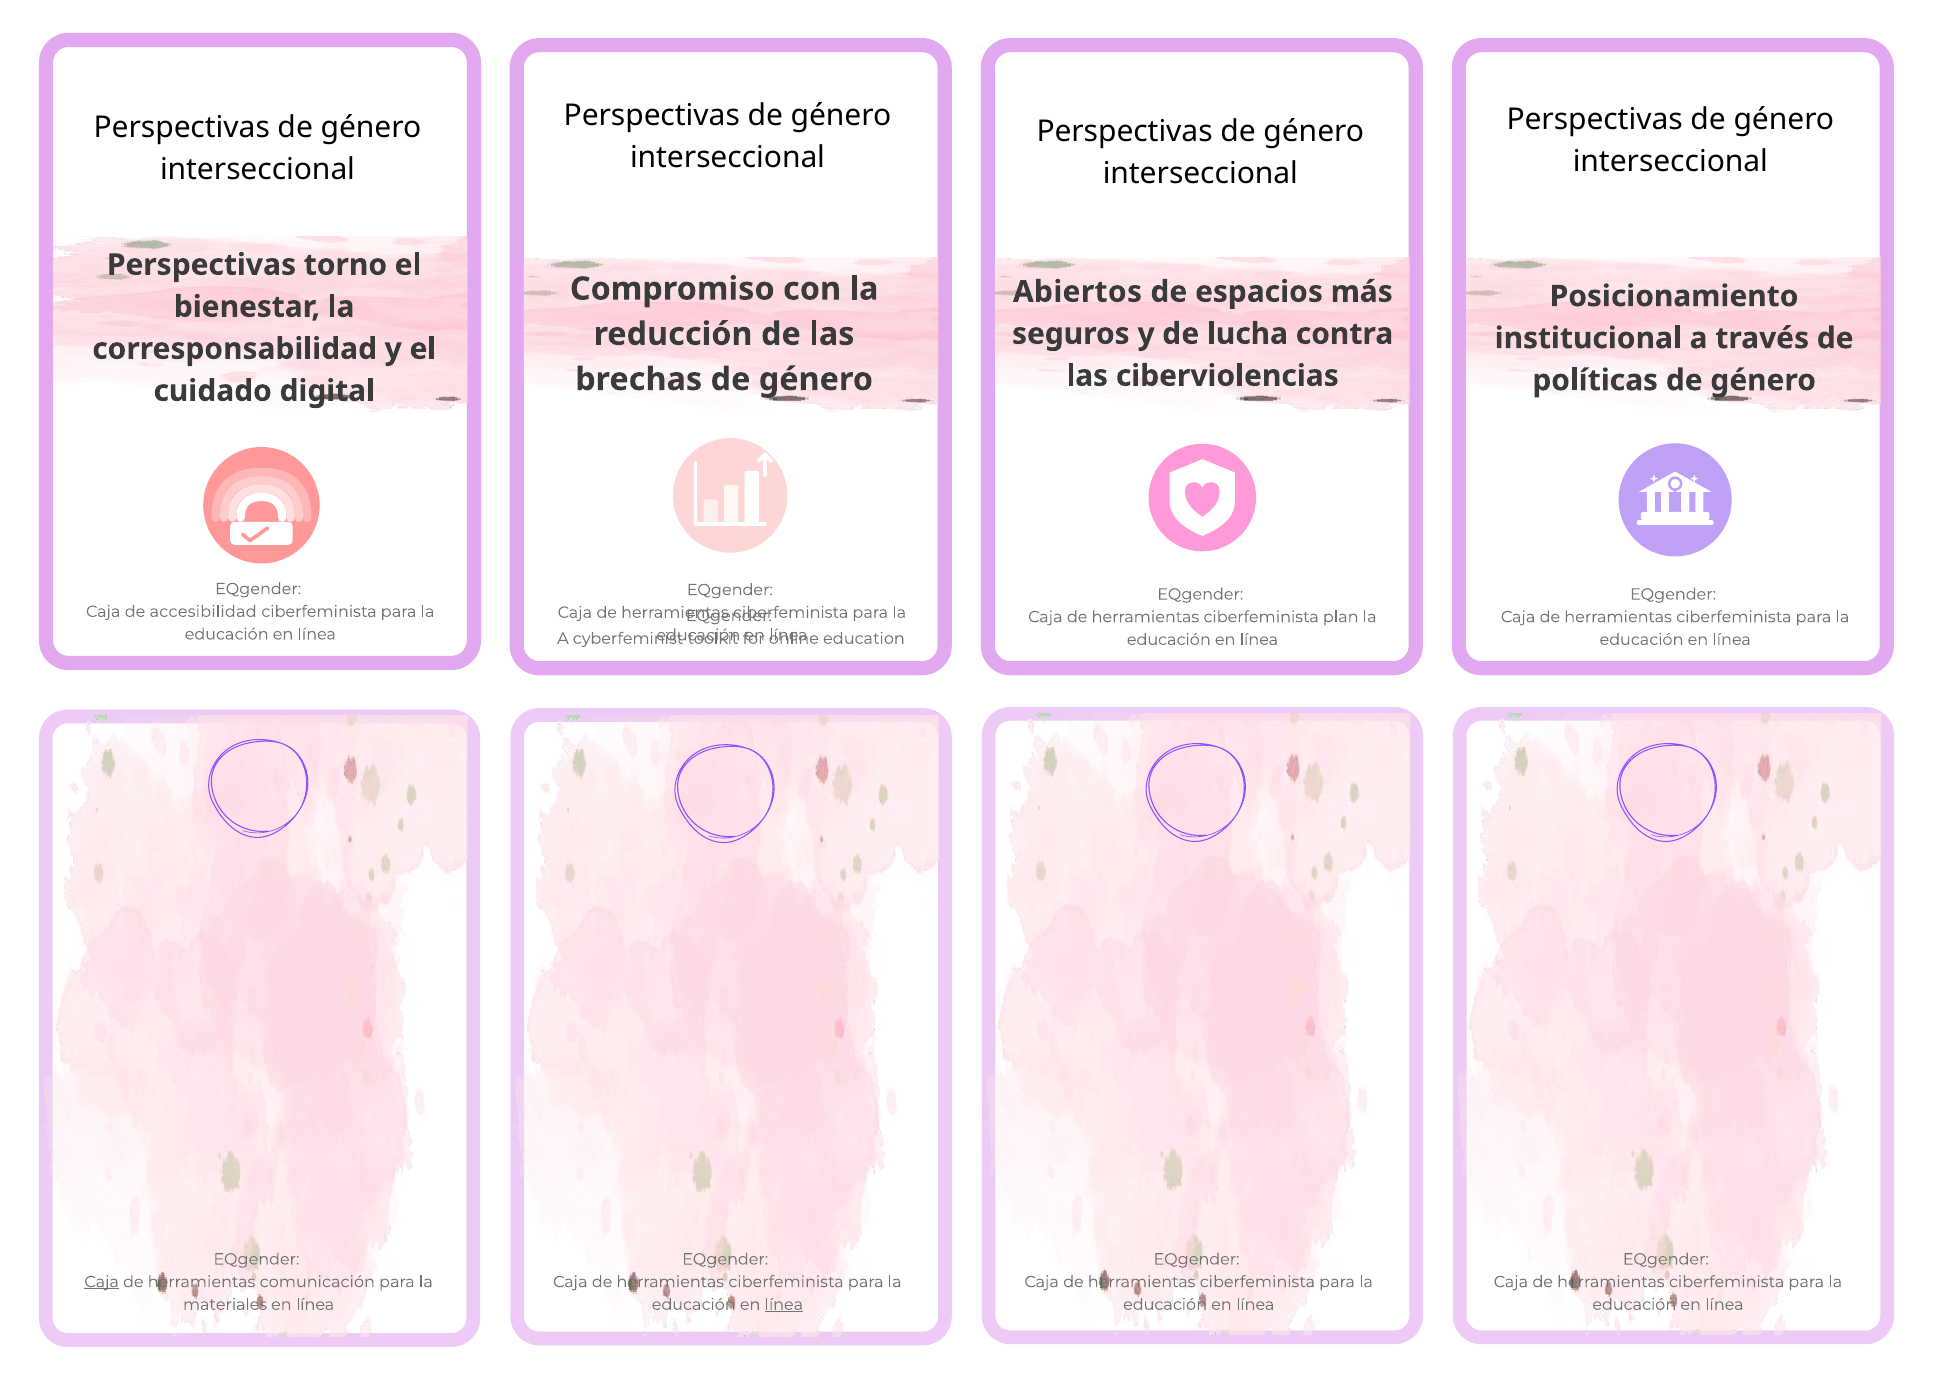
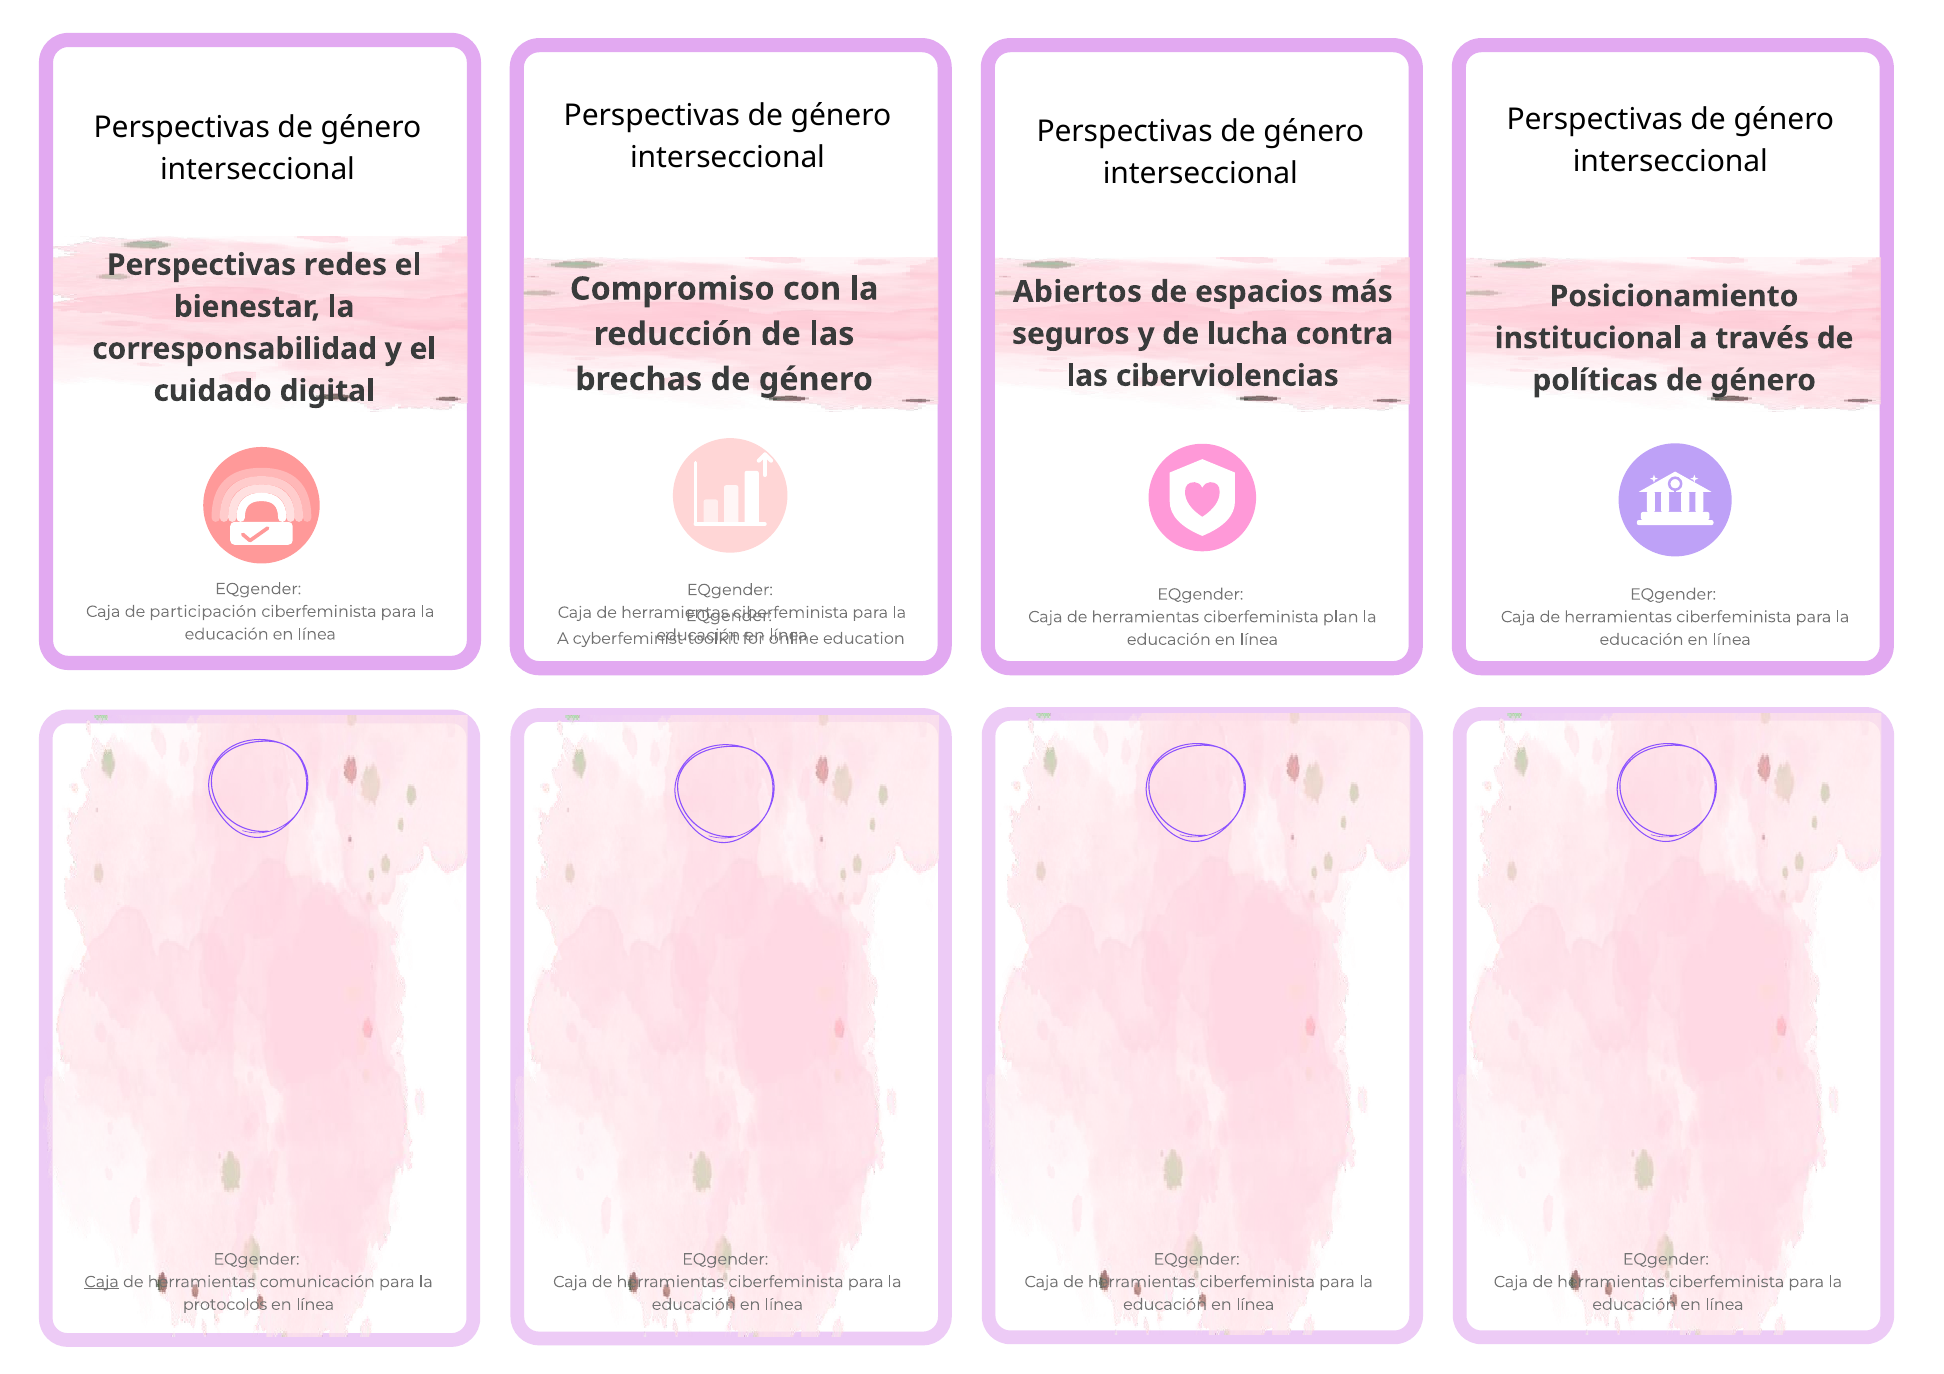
torno: torno -> redes
accesibilidad: accesibilidad -> participación
materiales: materiales -> protocolos
línea at (784, 1304) underline: present -> none
